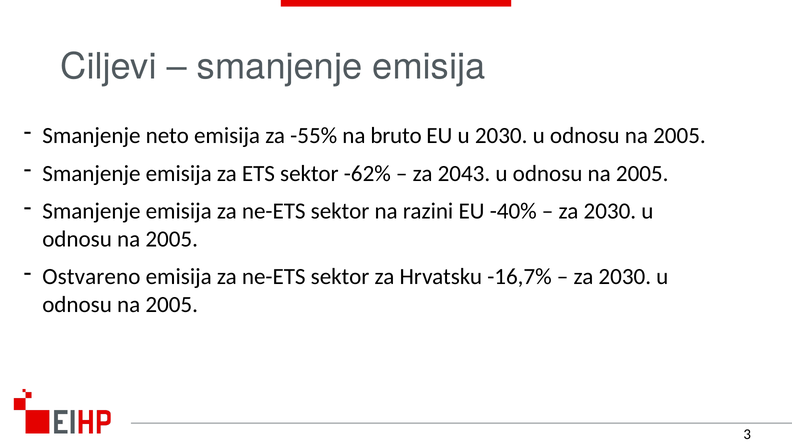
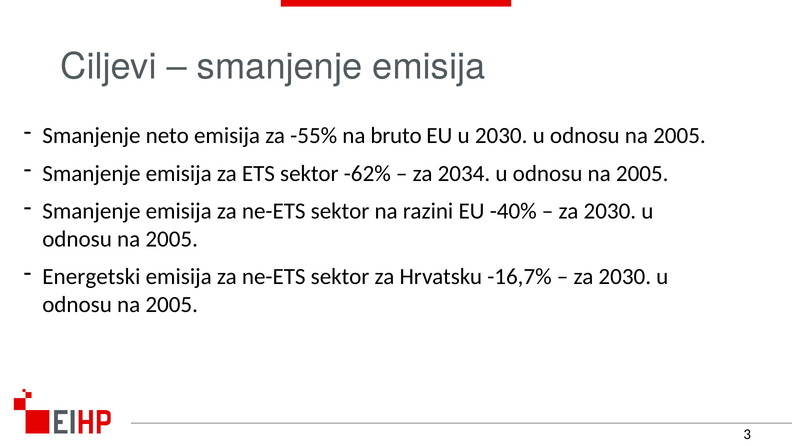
2043: 2043 -> 2034
Ostvareno: Ostvareno -> Energetski
